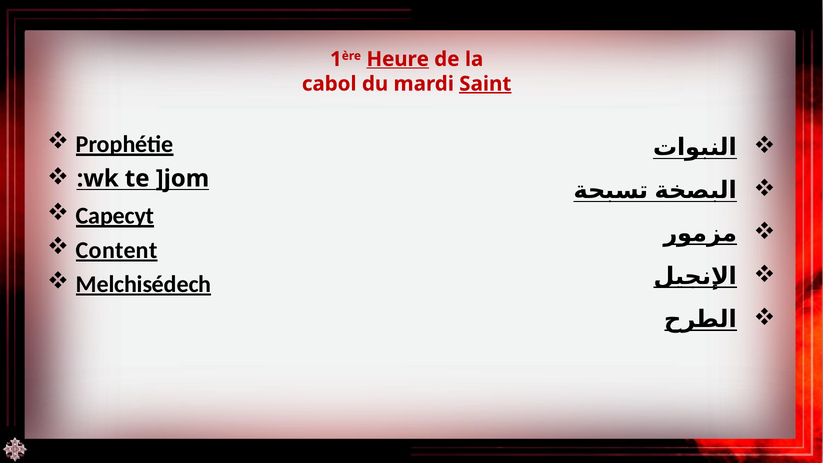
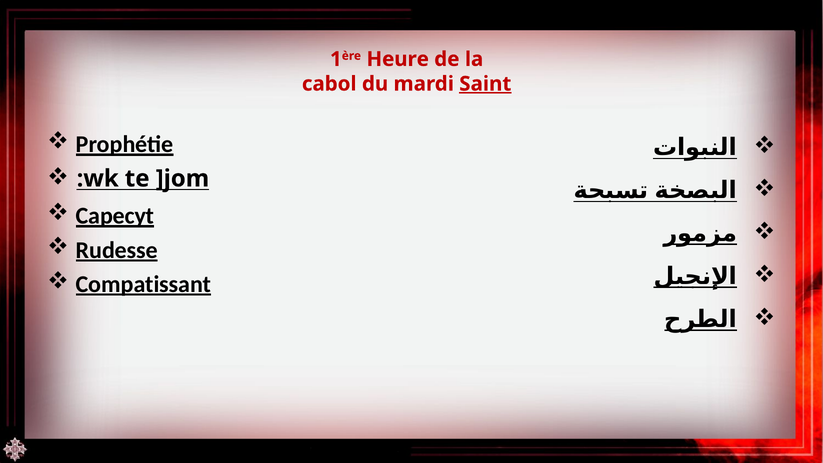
Heure underline: present -> none
Content: Content -> Rudesse
Melchisédech: Melchisédech -> Compatissant
